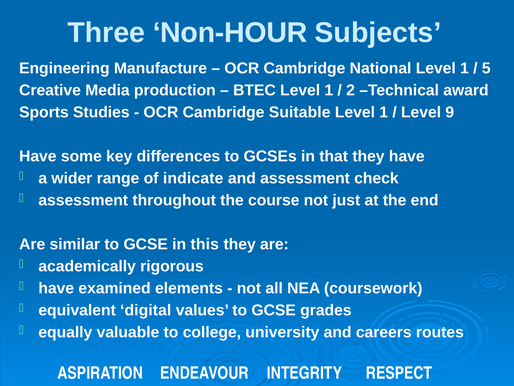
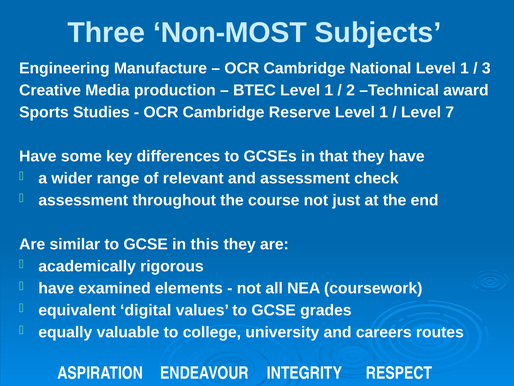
Non-HOUR: Non-HOUR -> Non-MOST
5: 5 -> 3
Suitable: Suitable -> Reserve
9: 9 -> 7
indicate: indicate -> relevant
